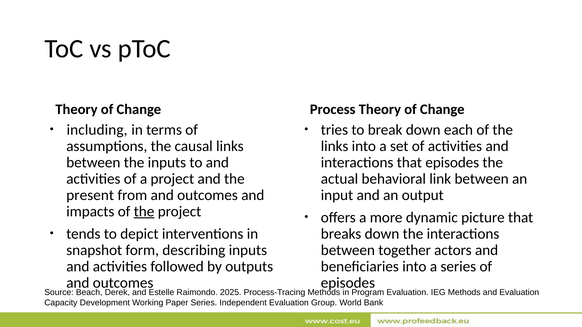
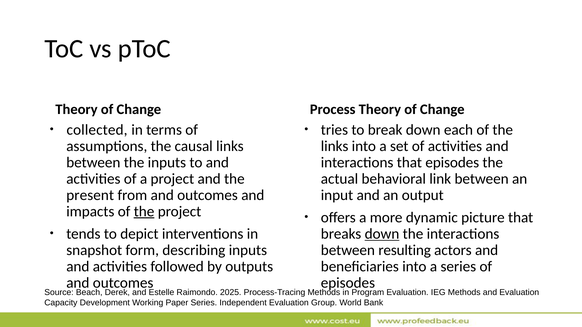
including: including -> collected
down at (382, 234) underline: none -> present
together: together -> resulting
